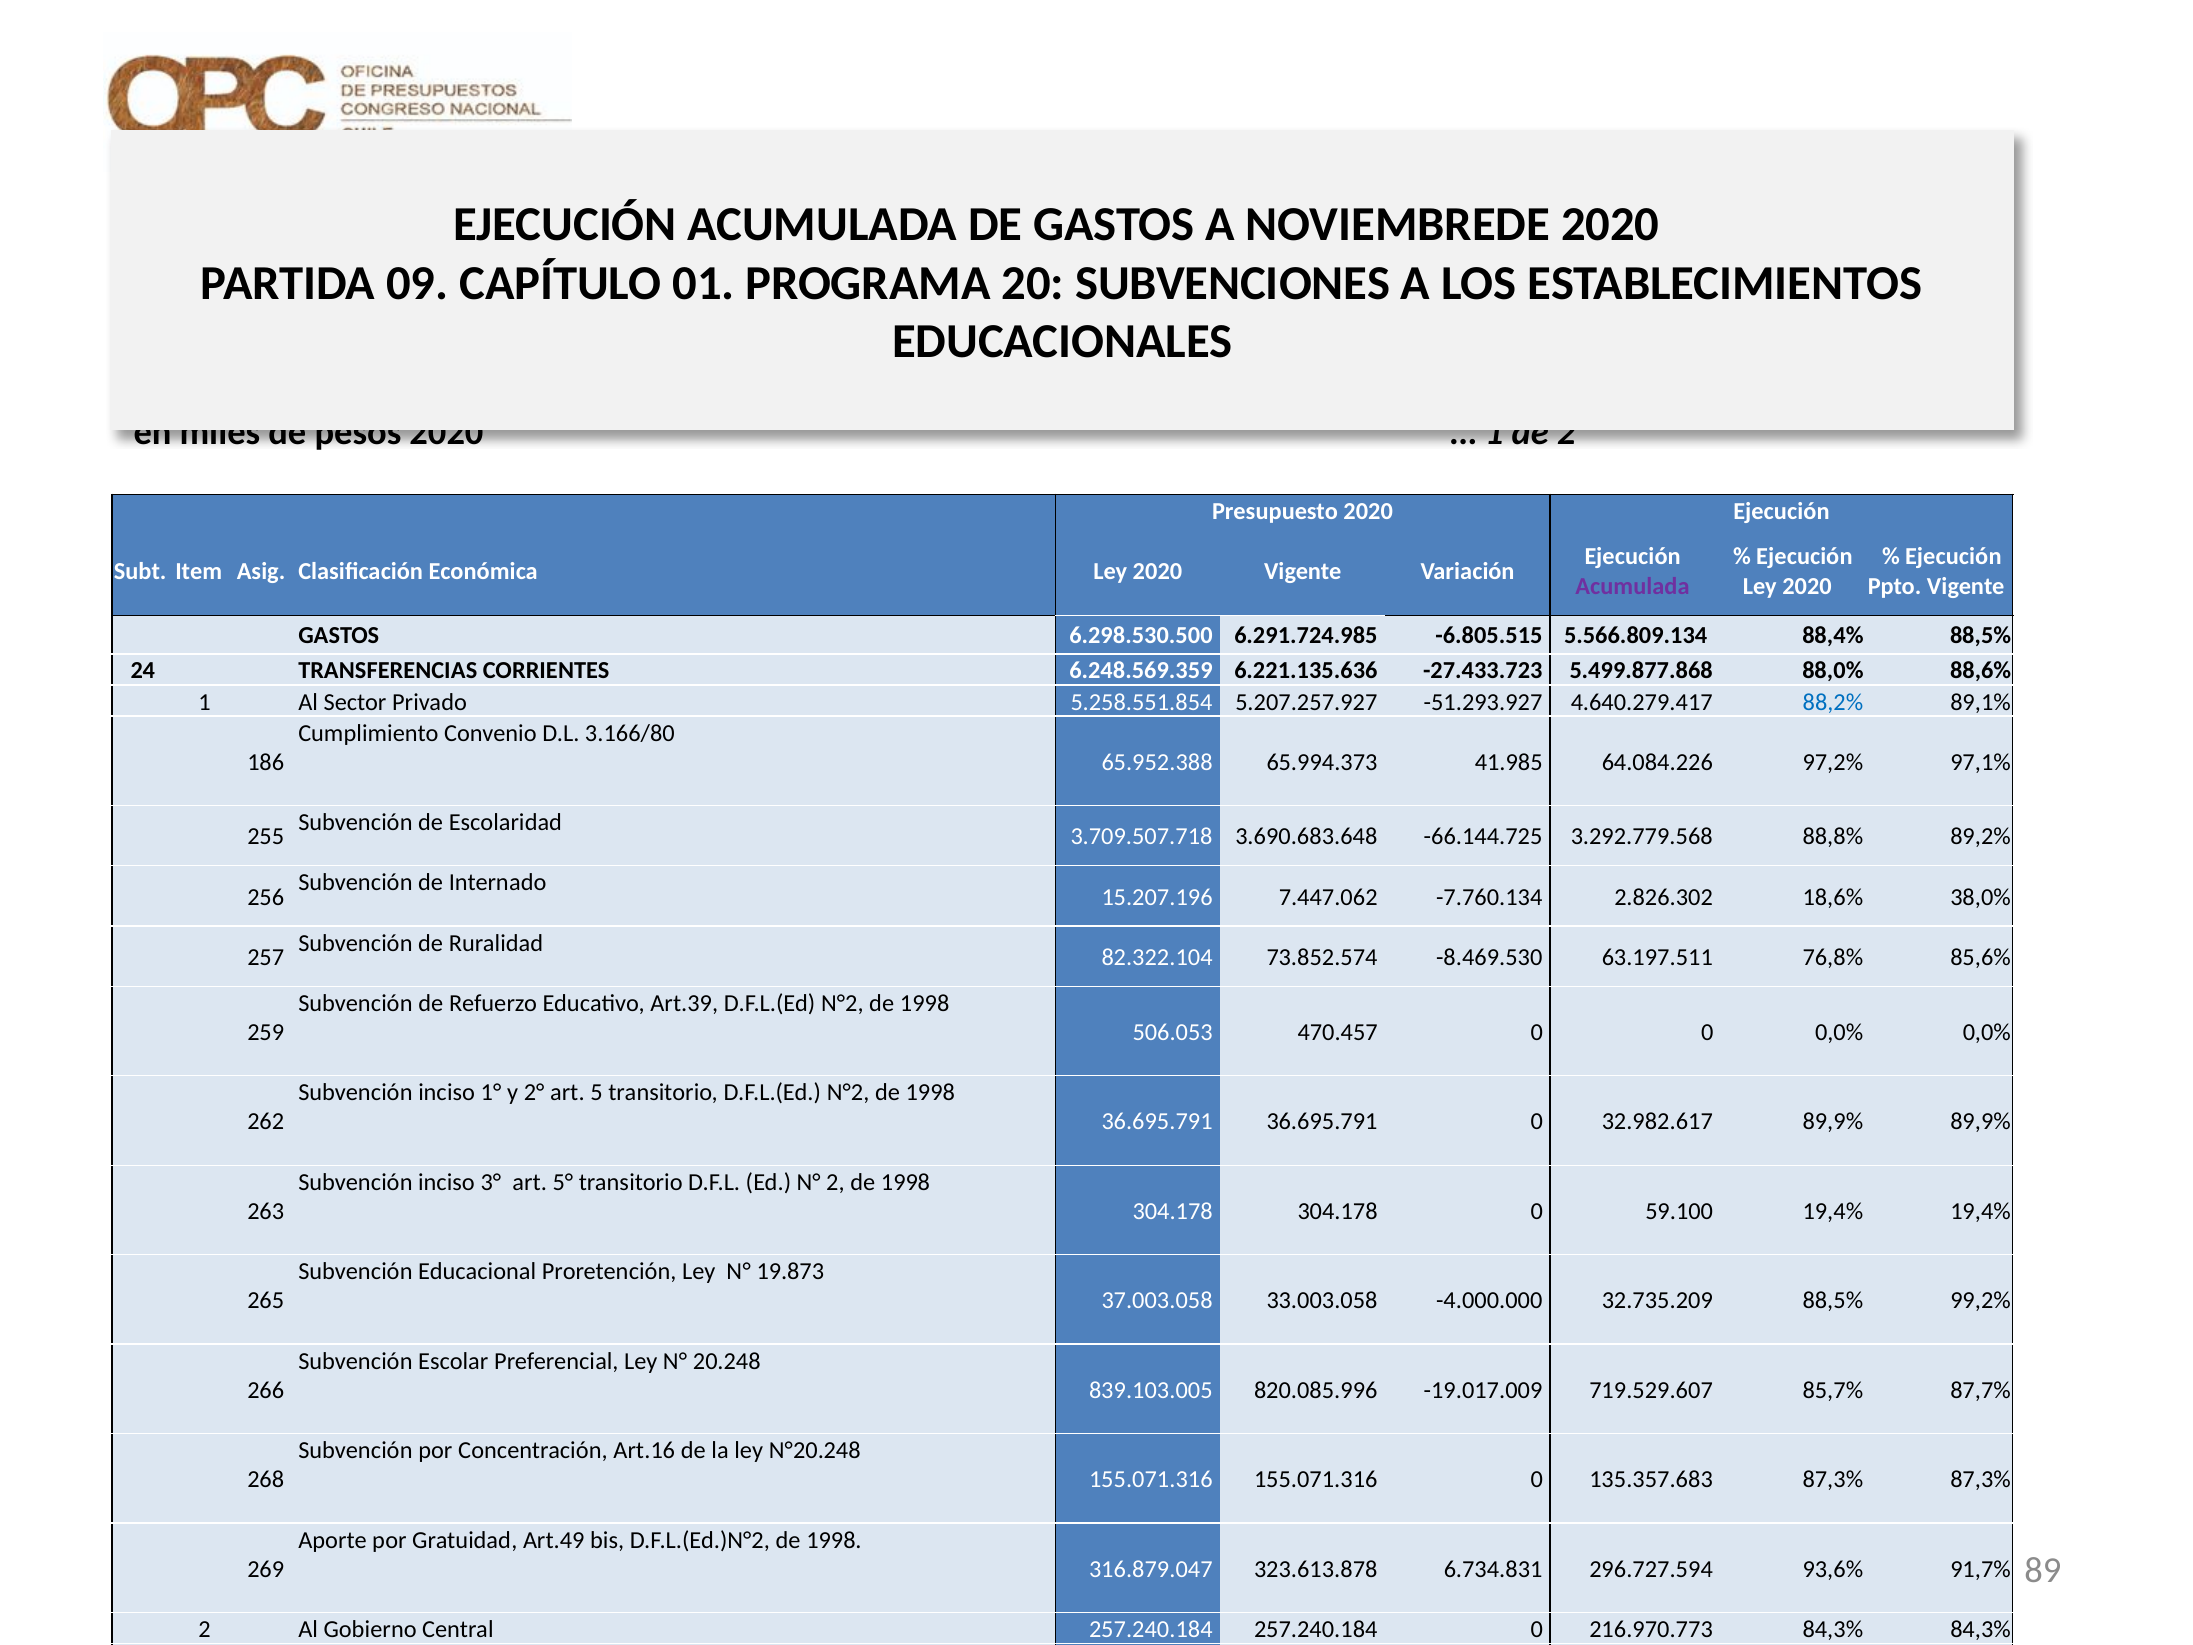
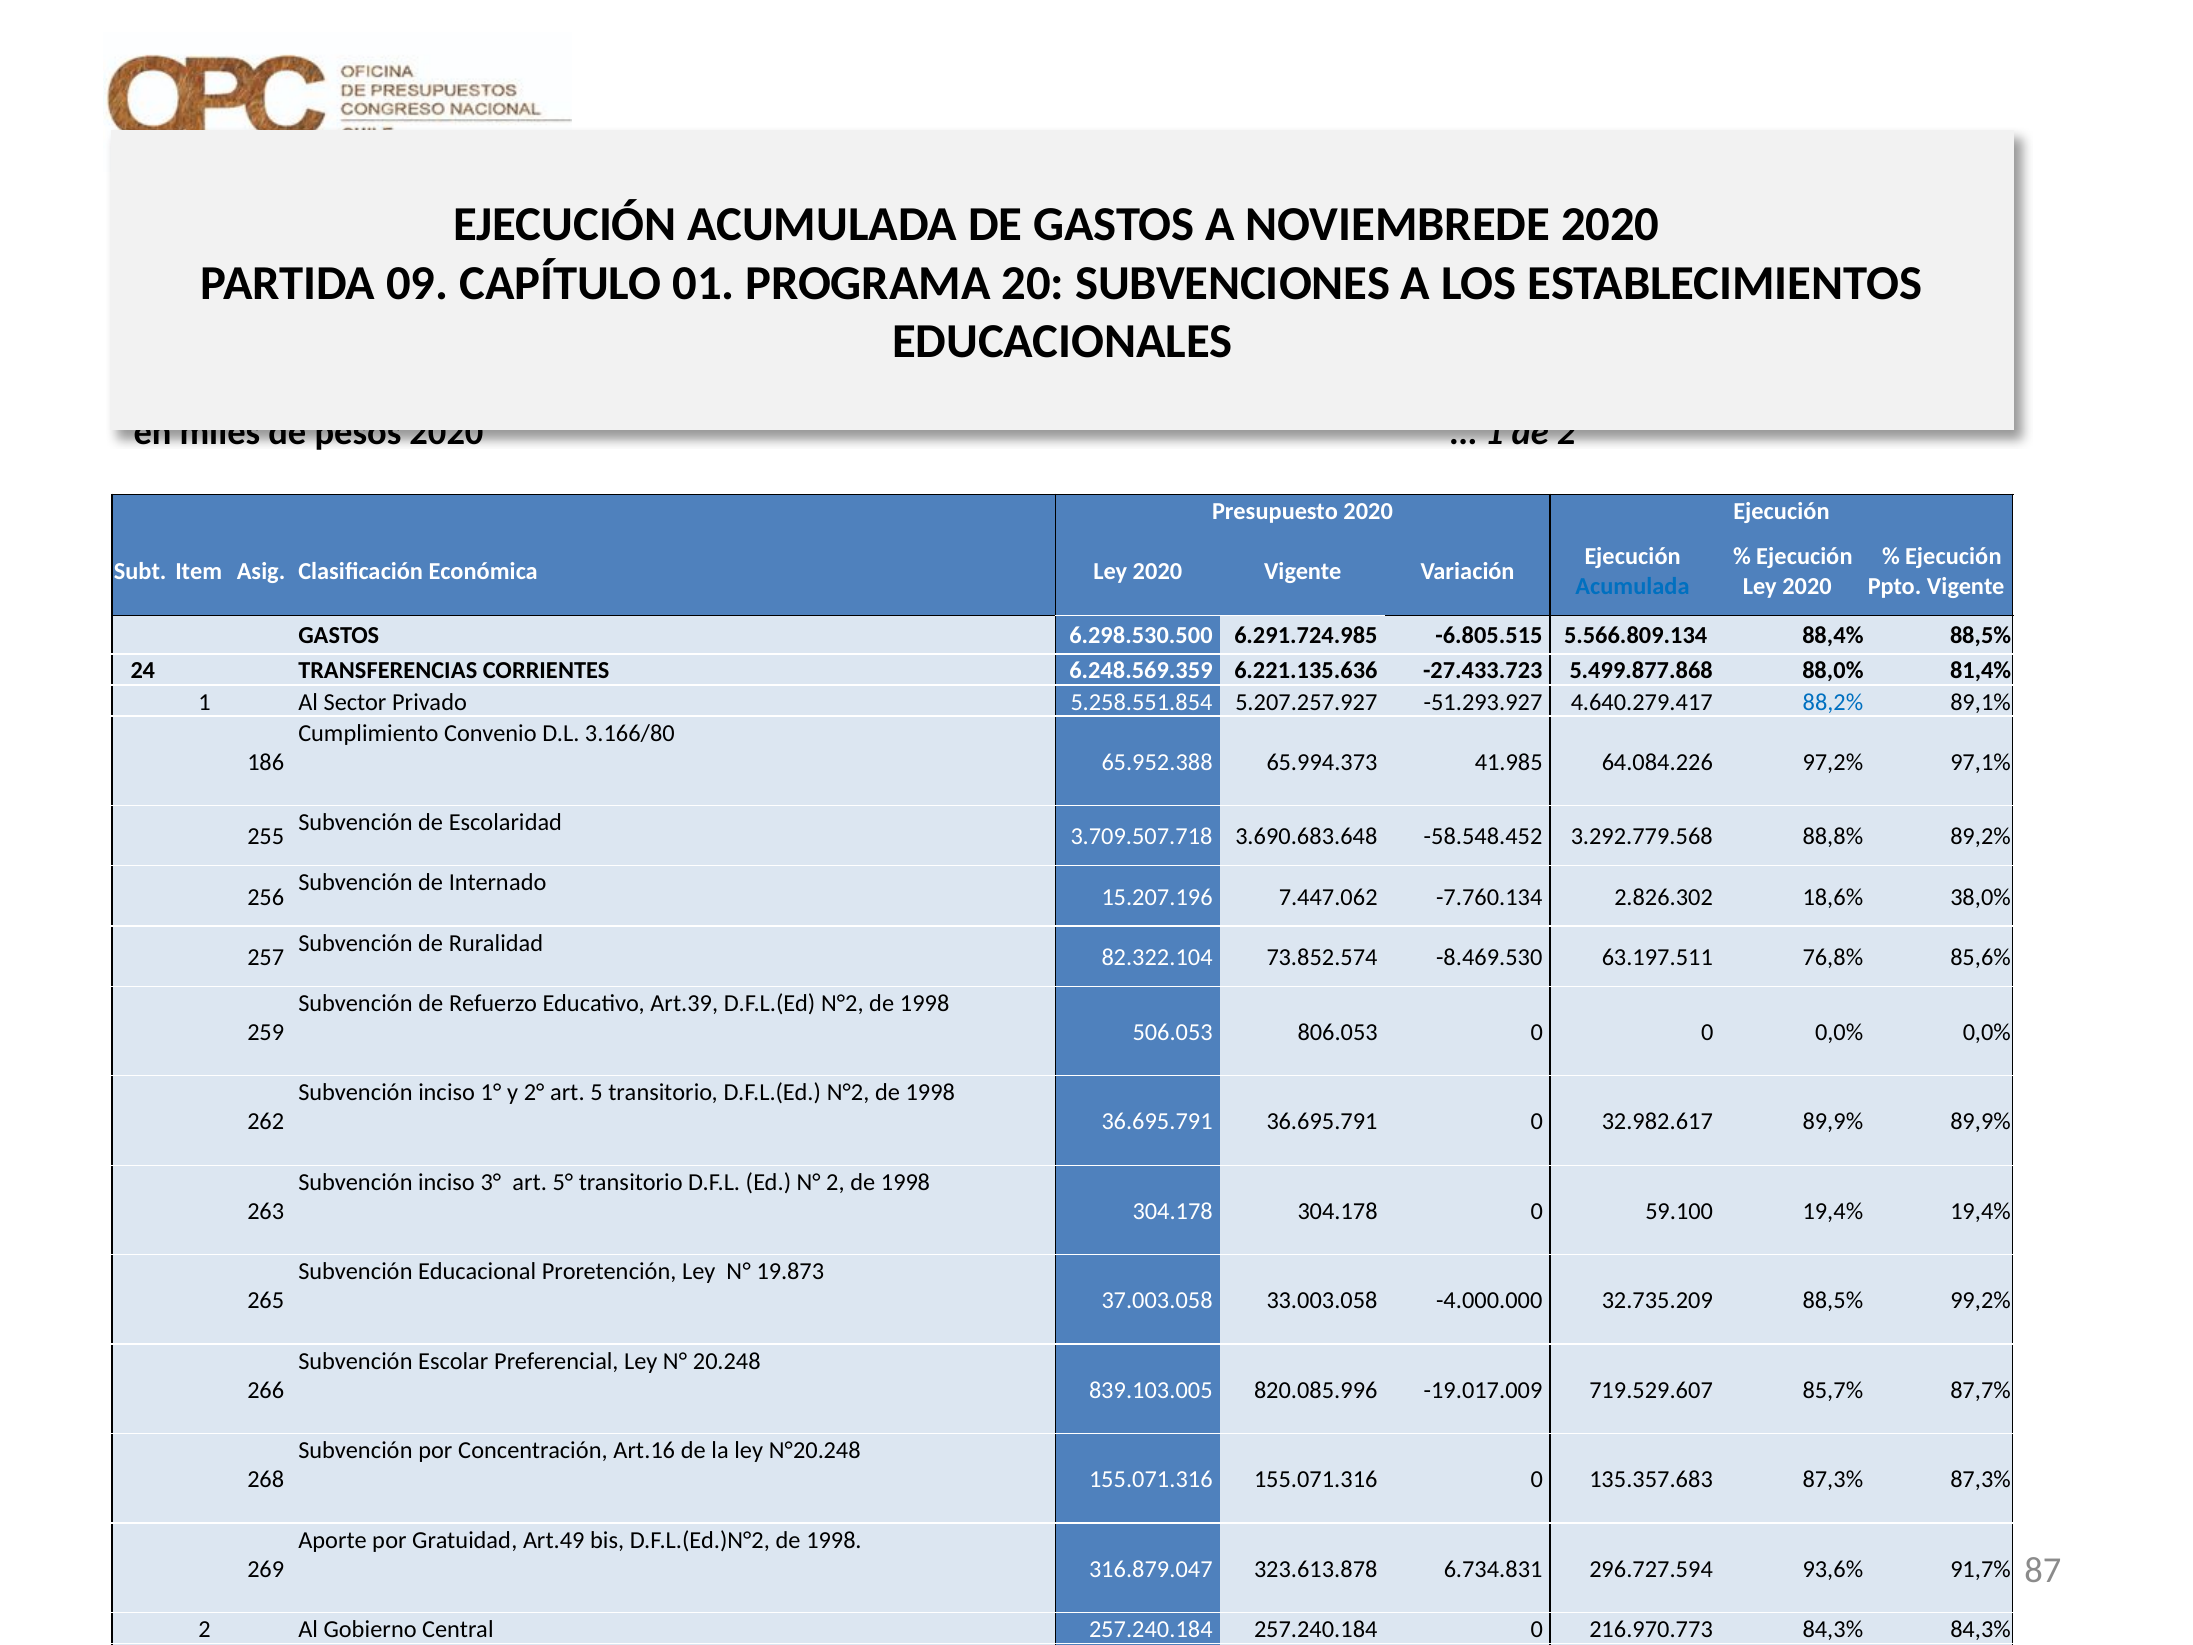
Acumulada at (1632, 587) colour: purple -> blue
88,6%: 88,6% -> 81,4%
-66.144.725: -66.144.725 -> -58.548.452
470.457: 470.457 -> 806.053
89: 89 -> 87
